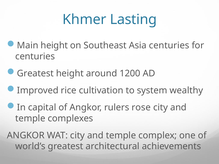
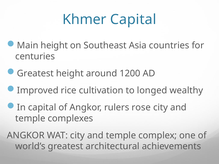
Khmer Lasting: Lasting -> Capital
Asia centuries: centuries -> countries
system: system -> longed
